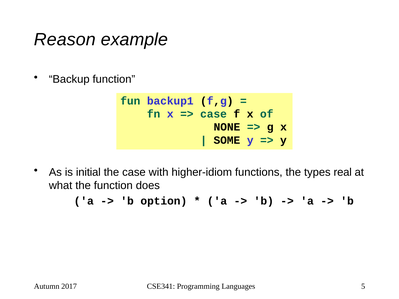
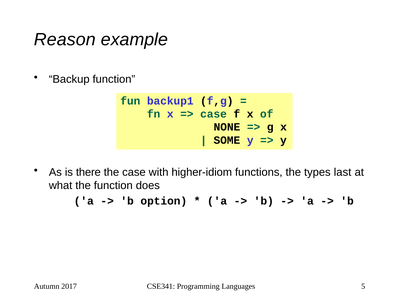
initial: initial -> there
real: real -> last
